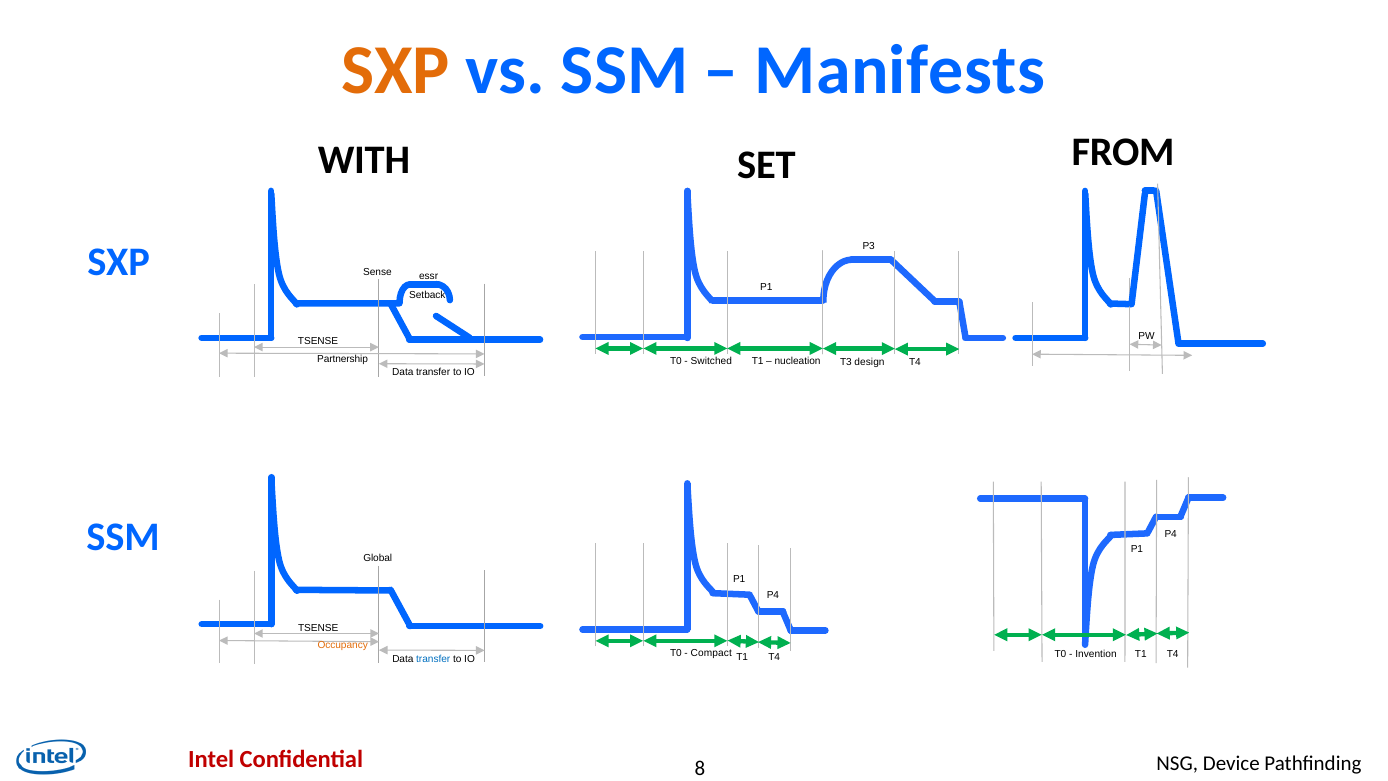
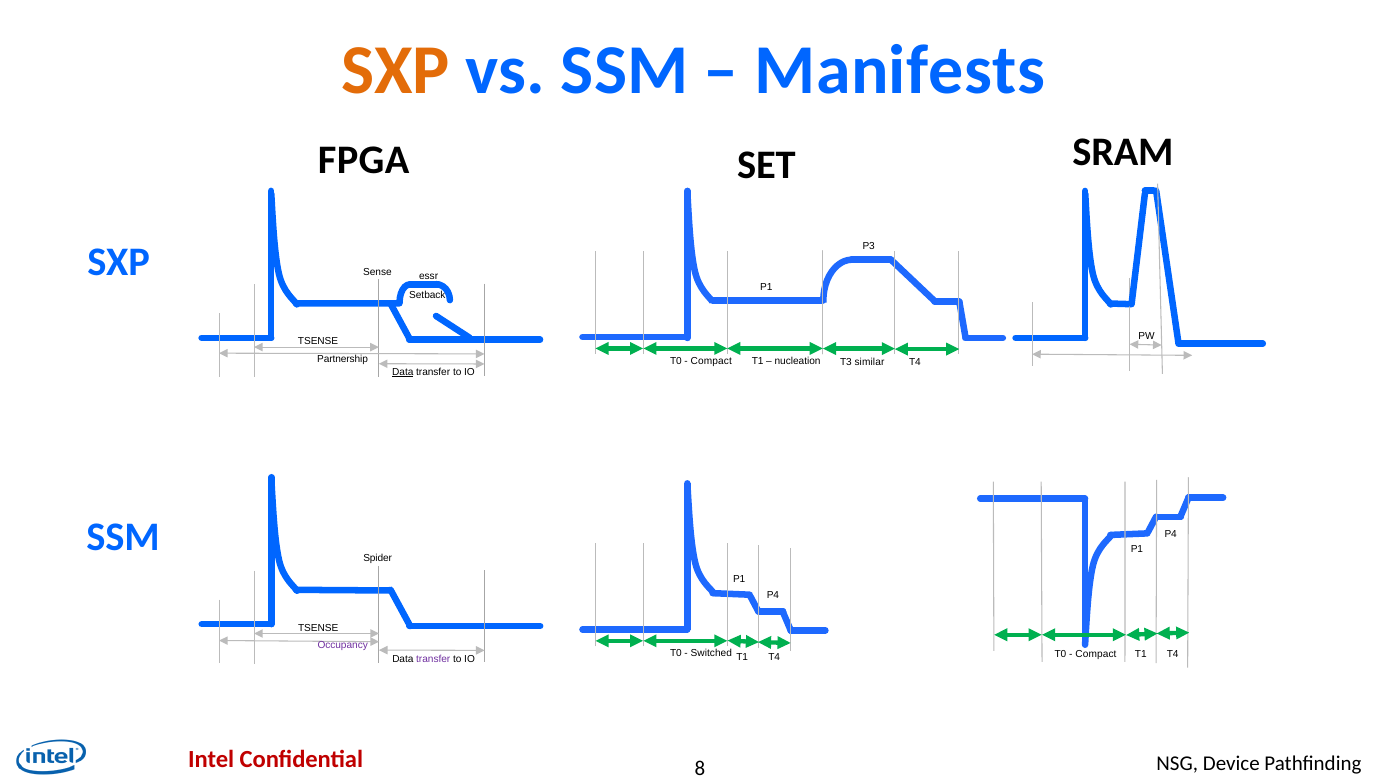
WITH: WITH -> FPGA
FROM: FROM -> SRAM
Switched at (711, 361): Switched -> Compact
design: design -> similar
Data at (403, 372) underline: none -> present
Global: Global -> Spider
Occupancy colour: orange -> purple
Compact: Compact -> Switched
Invention at (1096, 654): Invention -> Compact
transfer at (433, 659) colour: blue -> purple
